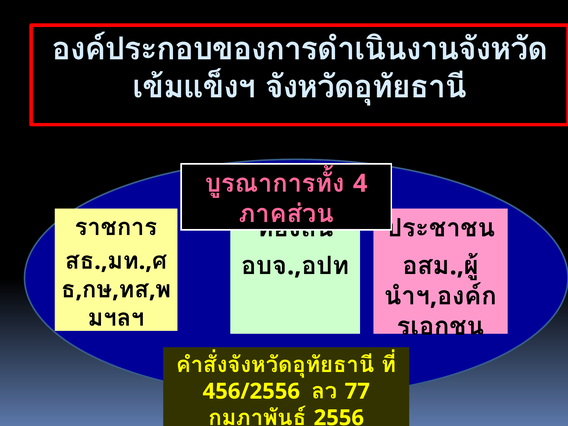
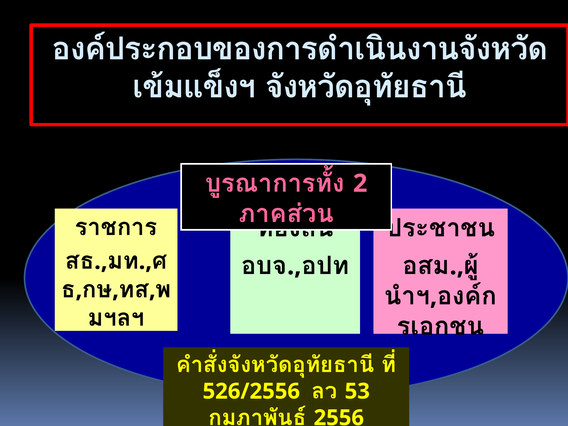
4: 4 -> 2
456/2556: 456/2556 -> 526/2556
77: 77 -> 53
